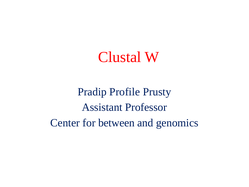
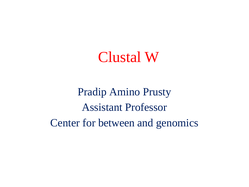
Profile: Profile -> Amino
